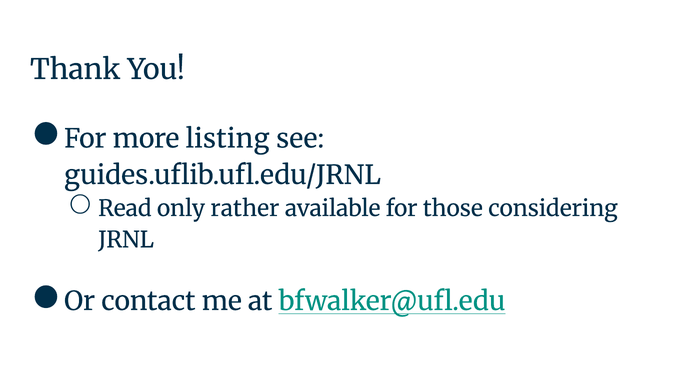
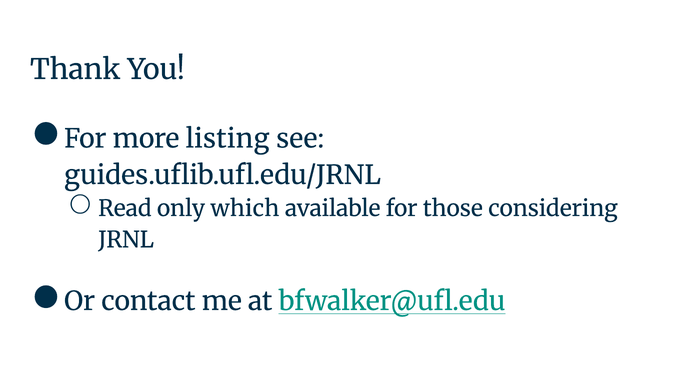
rather: rather -> which
